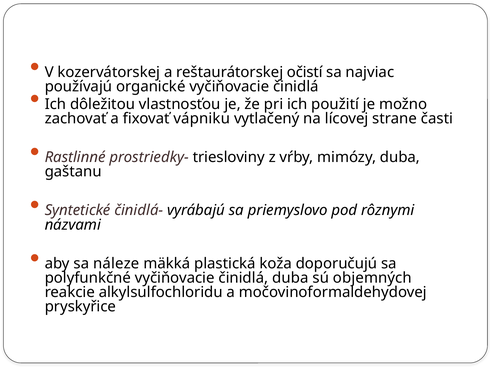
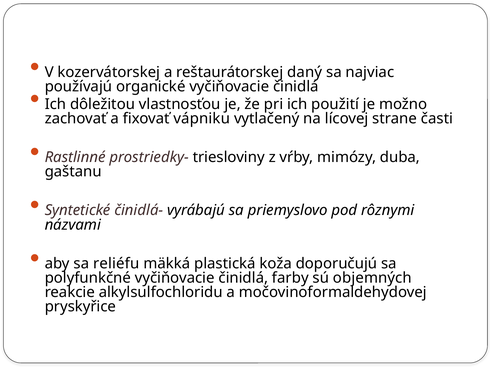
očistí: očistí -> daný
náleze: náleze -> reliéfu
činidlá duba: duba -> farby
